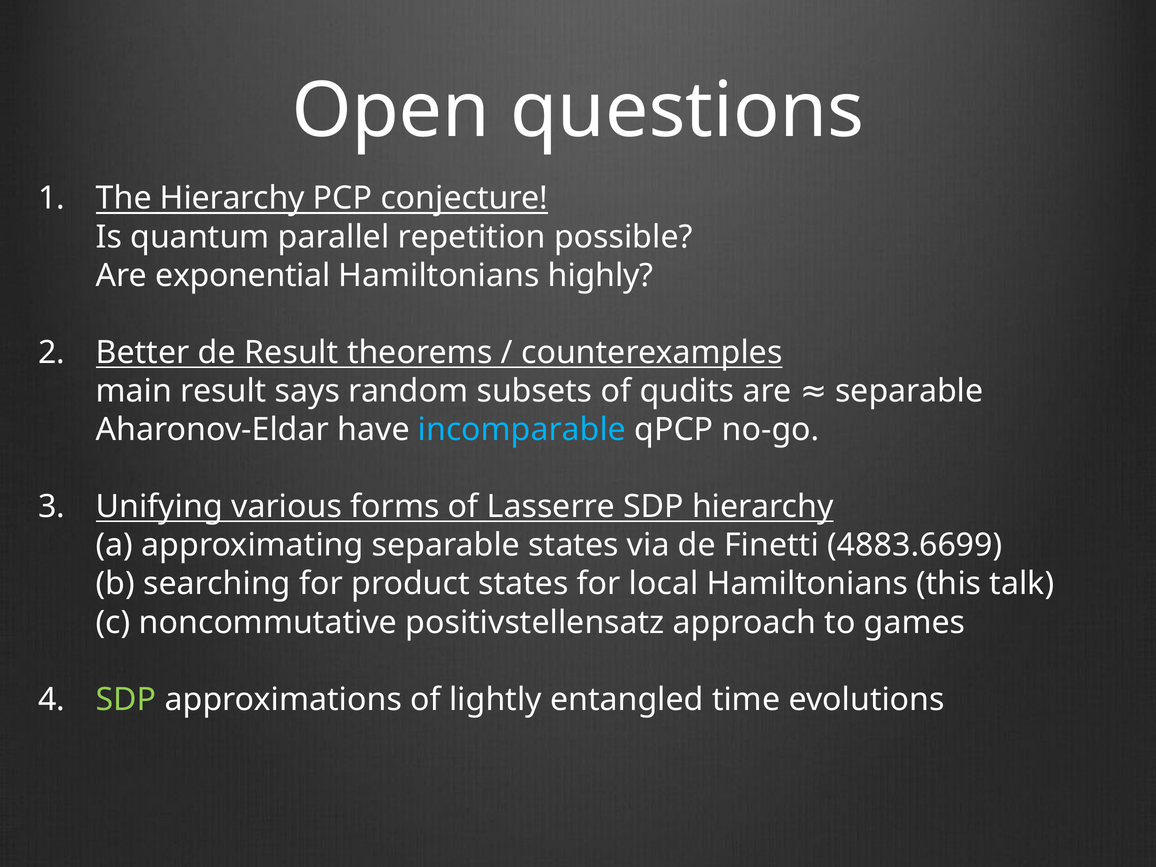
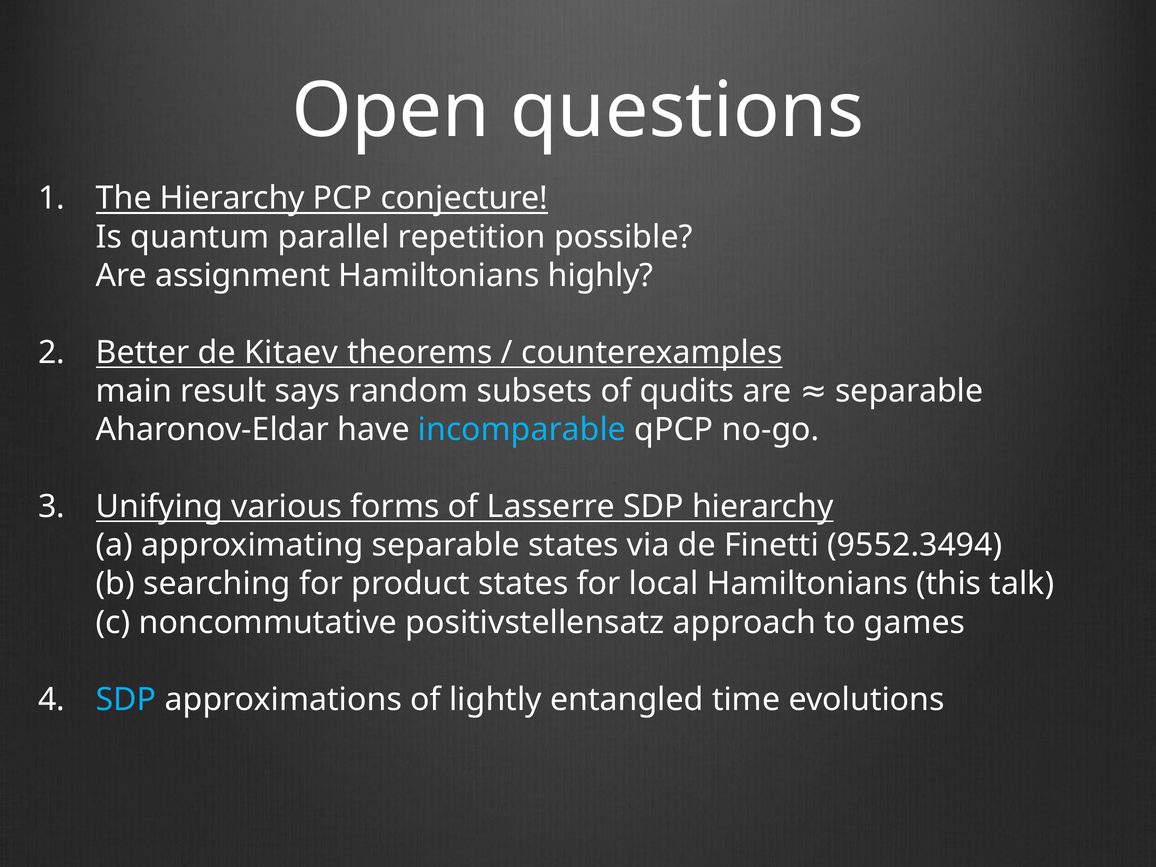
exponential: exponential -> assignment
de Result: Result -> Kitaev
4883.6699: 4883.6699 -> 9552.3494
SDP at (126, 700) colour: light green -> light blue
